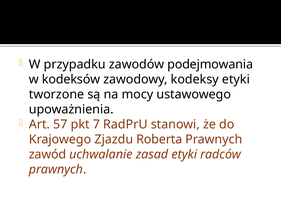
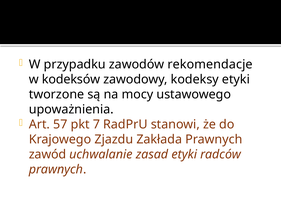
podejmowania: podejmowania -> rekomendacje
Roberta: Roberta -> Zakłada
